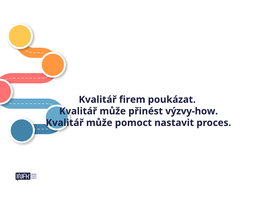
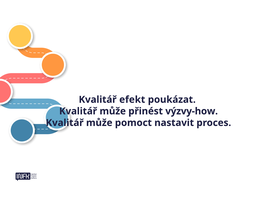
firem: firem -> efekt
